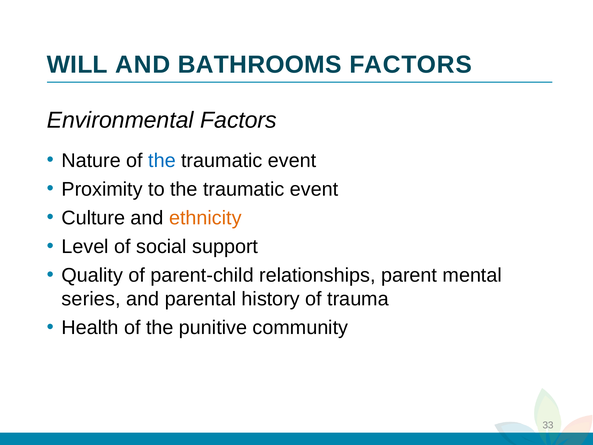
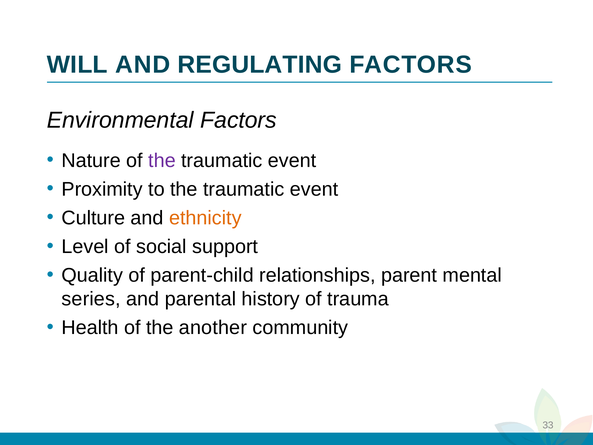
BATHROOMS: BATHROOMS -> REGULATING
the at (162, 160) colour: blue -> purple
punitive: punitive -> another
